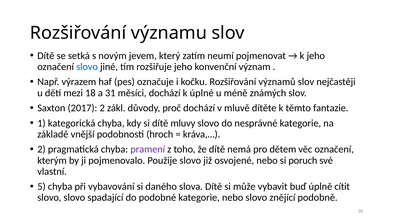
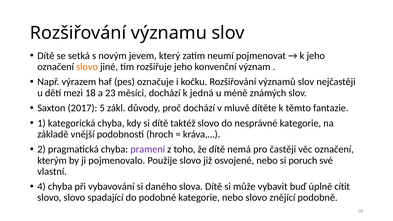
slovo at (87, 67) colour: blue -> orange
31: 31 -> 23
úplné: úplné -> jedná
2017 2: 2 -> 5
mluvy: mluvy -> taktéž
dětem: dětem -> častěji
5: 5 -> 4
